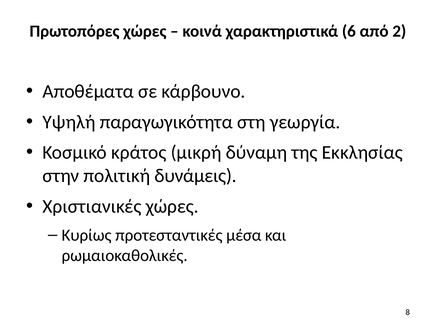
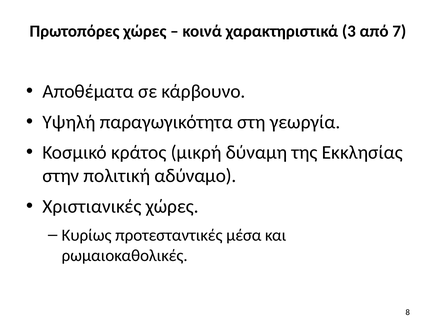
6: 6 -> 3
2: 2 -> 7
δυνάμεις: δυνάμεις -> αδύναμο
